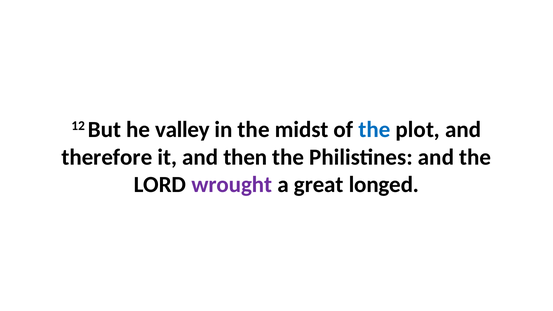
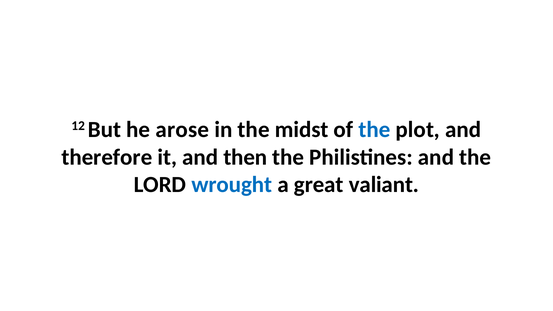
valley: valley -> arose
wrought colour: purple -> blue
longed: longed -> valiant
